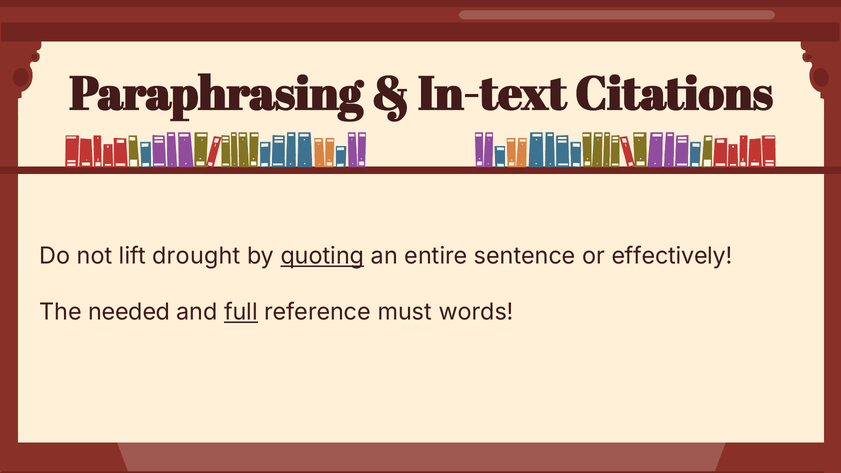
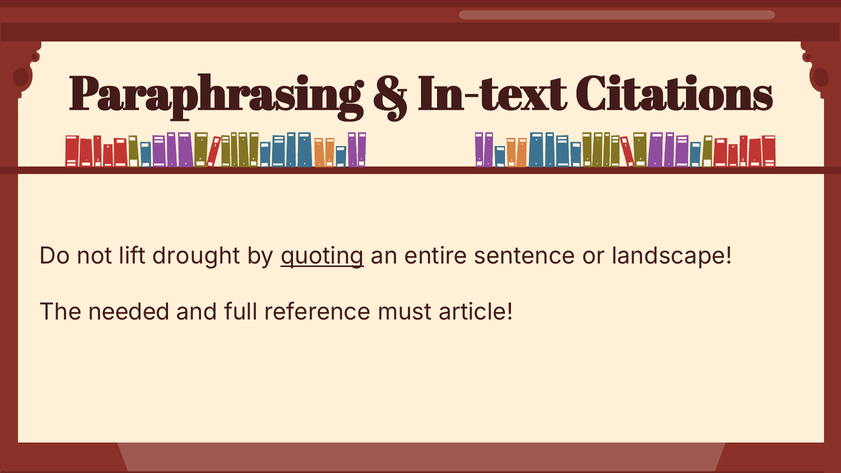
effectively: effectively -> landscape
full underline: present -> none
words: words -> article
